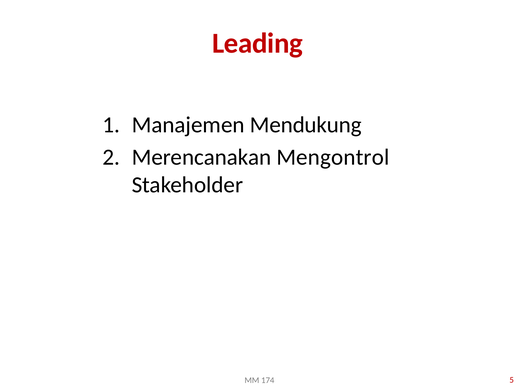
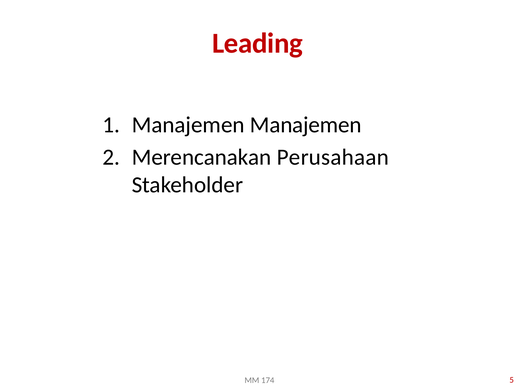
Manajemen Mendukung: Mendukung -> Manajemen
Mengontrol: Mengontrol -> Perusahaan
